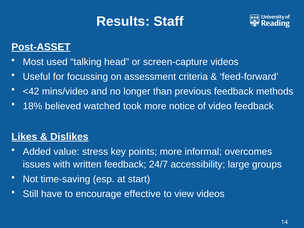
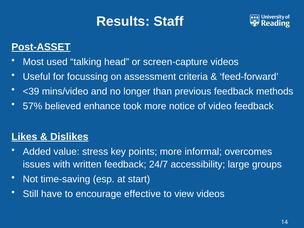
<42: <42 -> <39
18%: 18% -> 57%
watched: watched -> enhance
